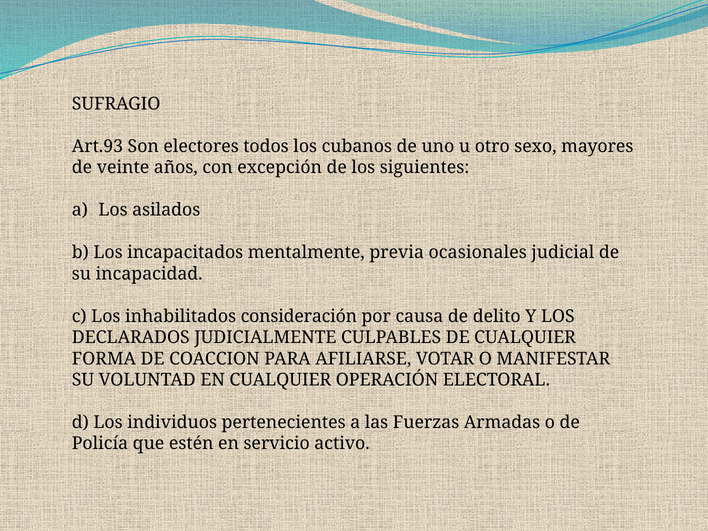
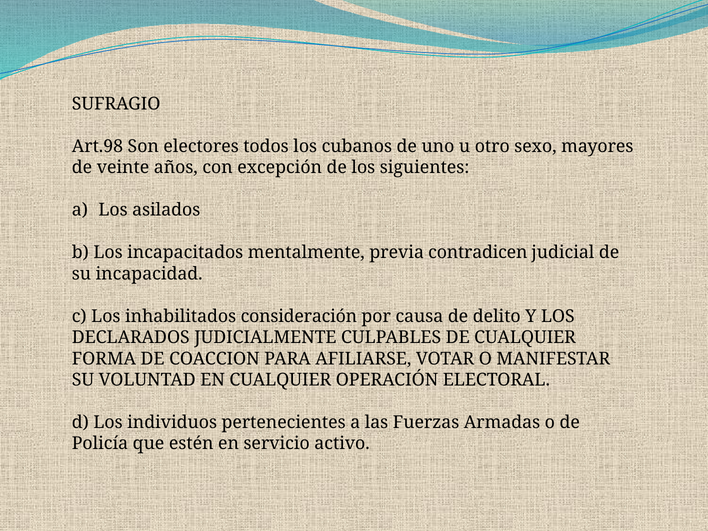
Art.93: Art.93 -> Art.98
ocasionales: ocasionales -> contradicen
